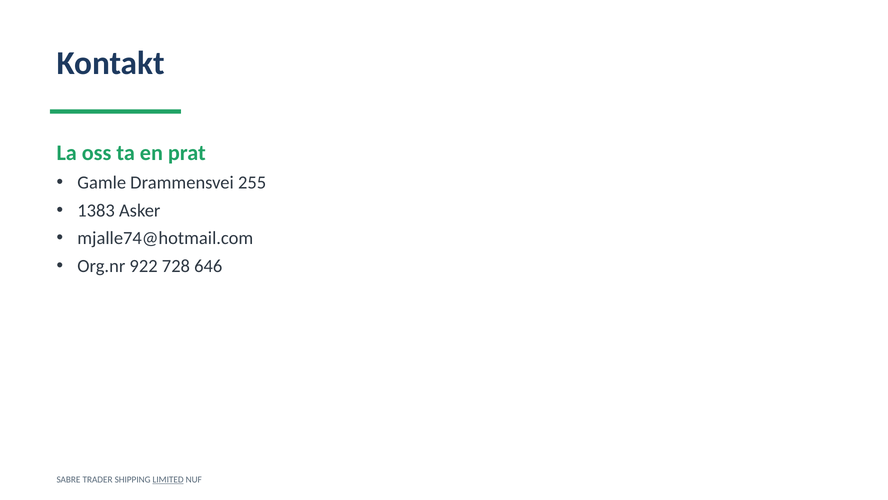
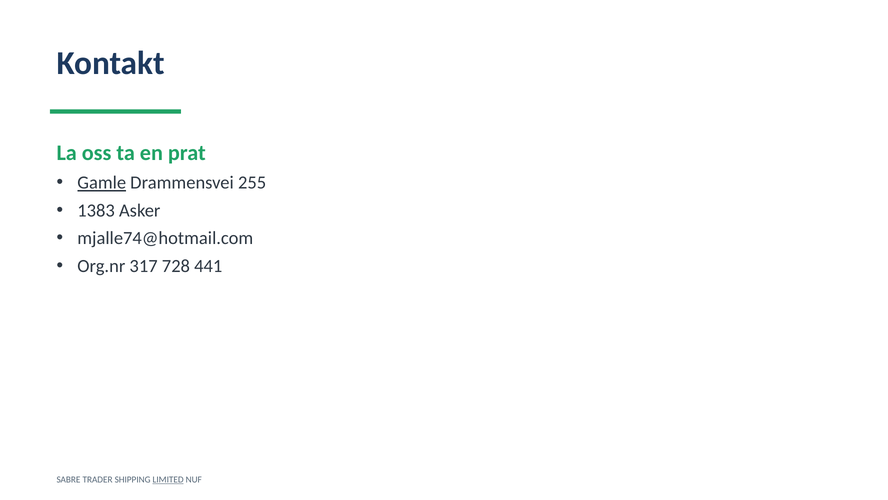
Gamle underline: none -> present
922: 922 -> 317
646: 646 -> 441
